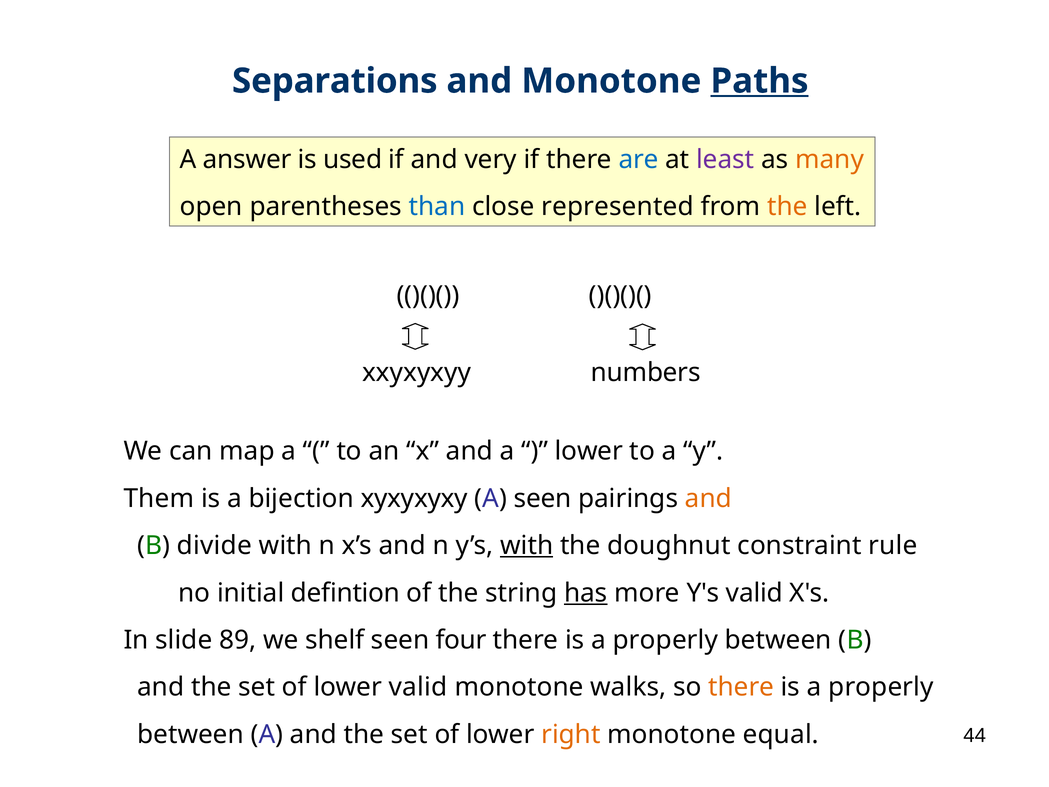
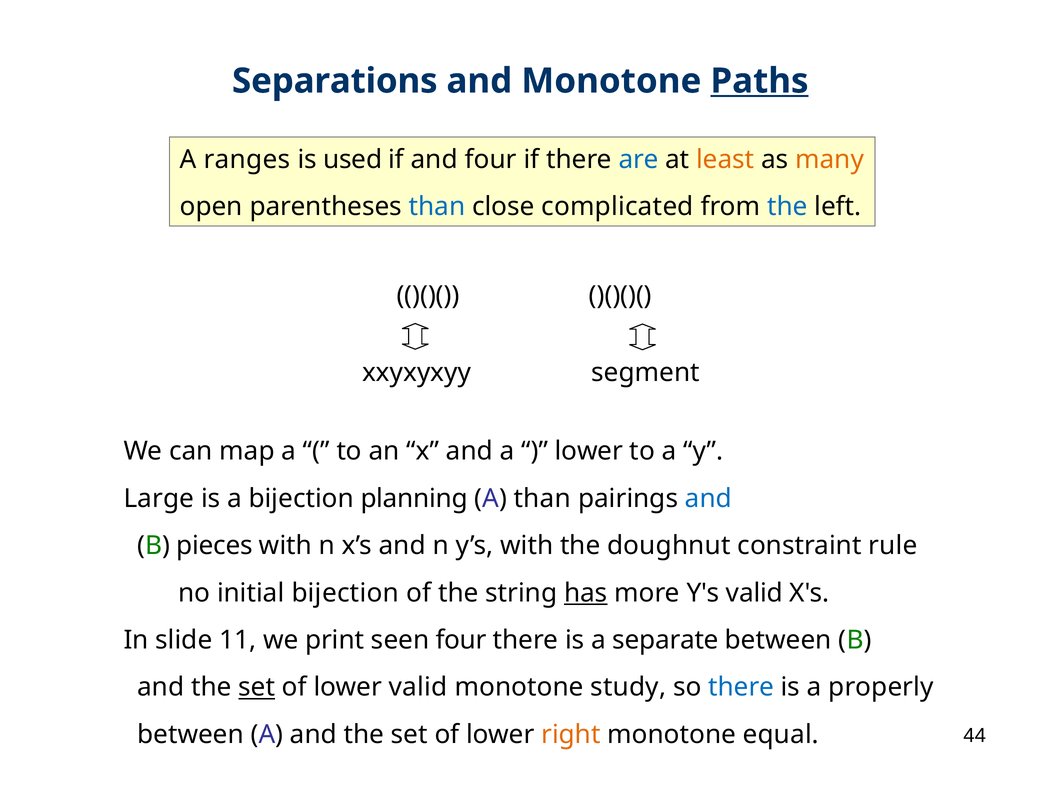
answer: answer -> ranges
and very: very -> four
least colour: purple -> orange
represented: represented -> complicated
the at (787, 207) colour: orange -> blue
numbers: numbers -> segment
Them: Them -> Large
xyxyxyxy: xyxyxyxy -> planning
A seen: seen -> than
and at (708, 498) colour: orange -> blue
divide: divide -> pieces
with at (527, 545) underline: present -> none
initial defintion: defintion -> bijection
89: 89 -> 11
shelf: shelf -> print
properly at (665, 640): properly -> separate
set at (257, 687) underline: none -> present
walks: walks -> study
there at (741, 687) colour: orange -> blue
